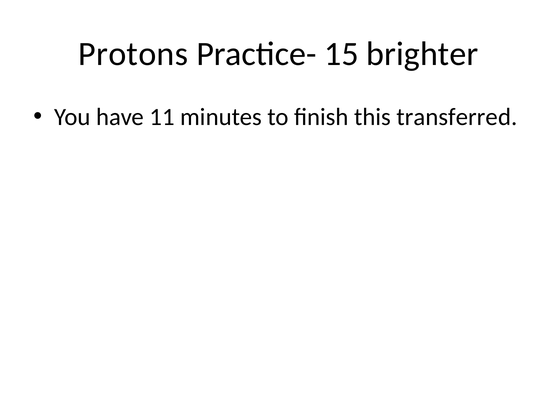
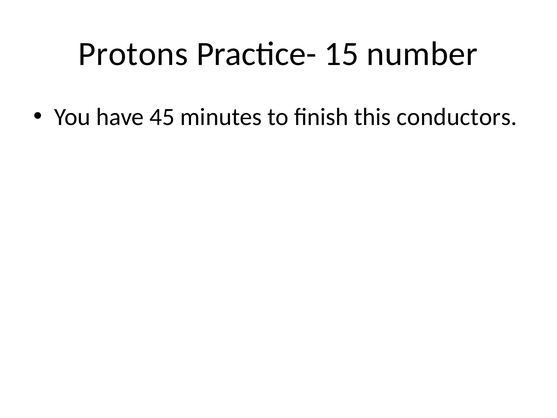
brighter: brighter -> number
11: 11 -> 45
transferred: transferred -> conductors
